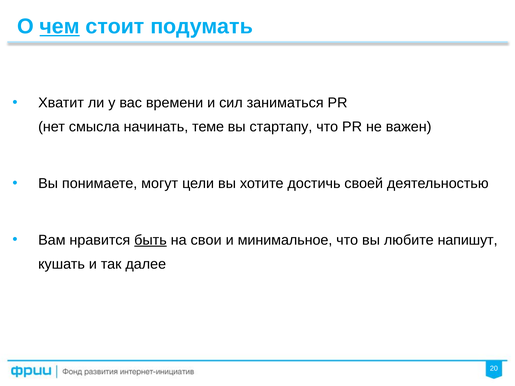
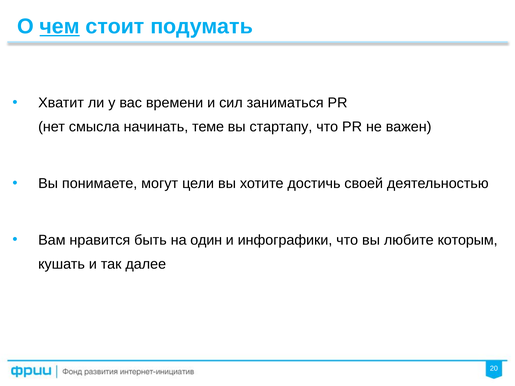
быть underline: present -> none
свои: свои -> один
минимальное: минимальное -> инфографики
напишут: напишут -> которым
